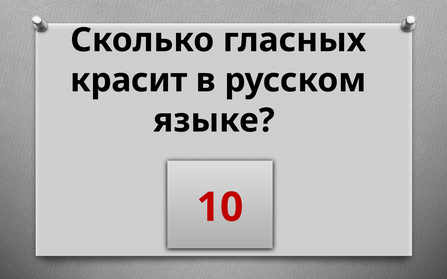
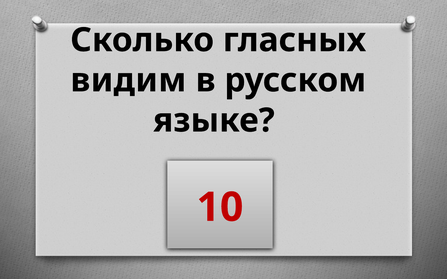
красит: красит -> видим
